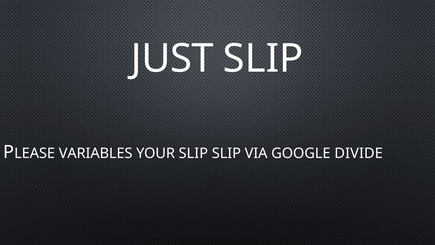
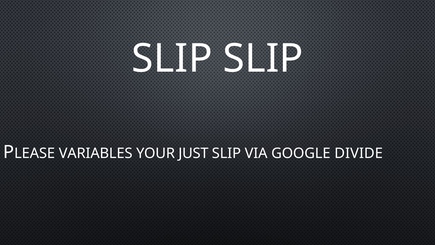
JUST at (172, 59): JUST -> SLIP
YOUR SLIP: SLIP -> JUST
